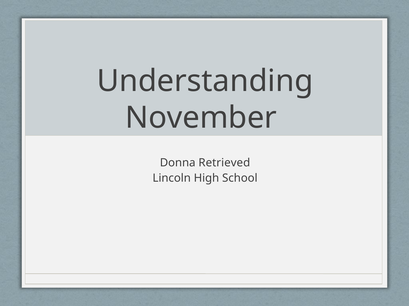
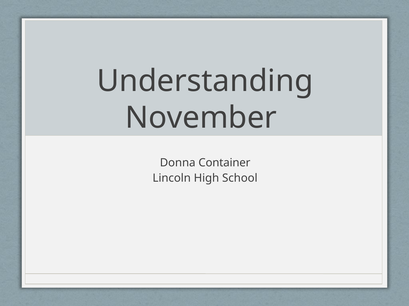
Retrieved: Retrieved -> Container
